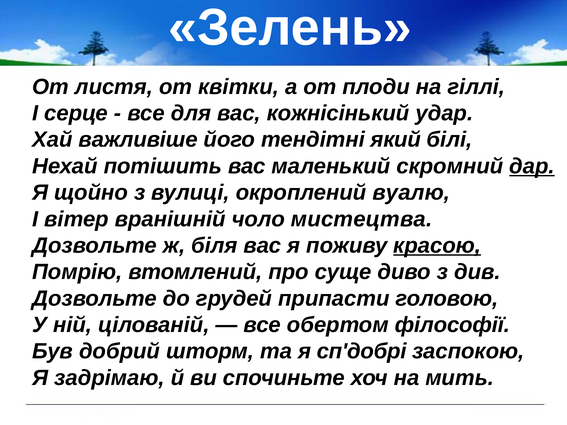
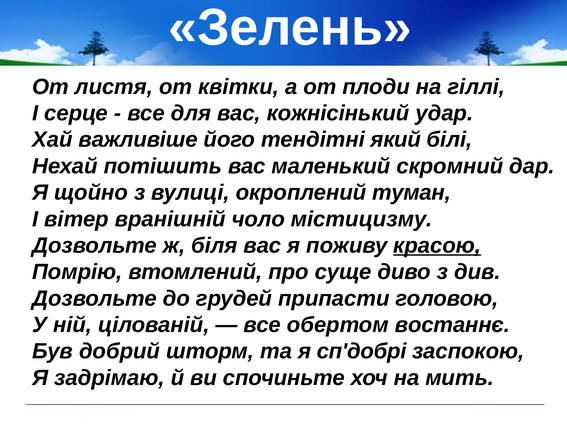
дар underline: present -> none
вуалю: вуалю -> туман
мистецтва: мистецтва -> містицизму
філософії: філософії -> востаннє
